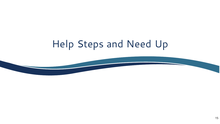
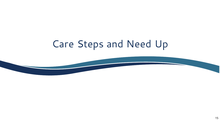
Help: Help -> Care
